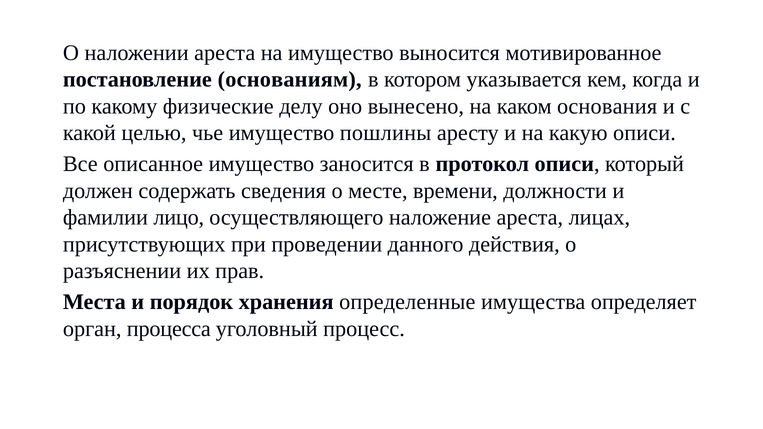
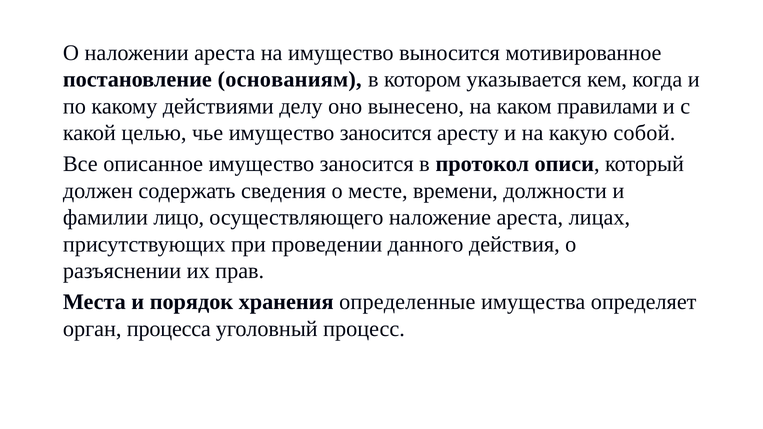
физические: физические -> действиями
основания: основания -> правилами
чье имущество пошлины: пошлины -> заносится
какую описи: описи -> собой
